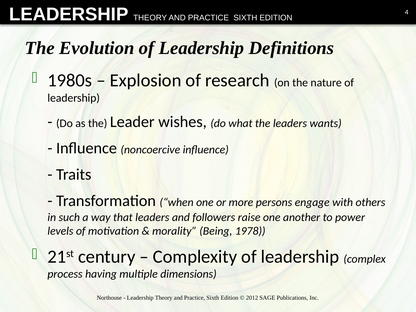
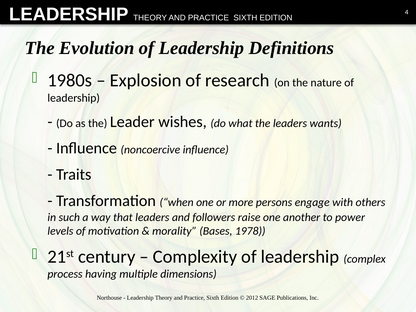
Being: Being -> Bases
